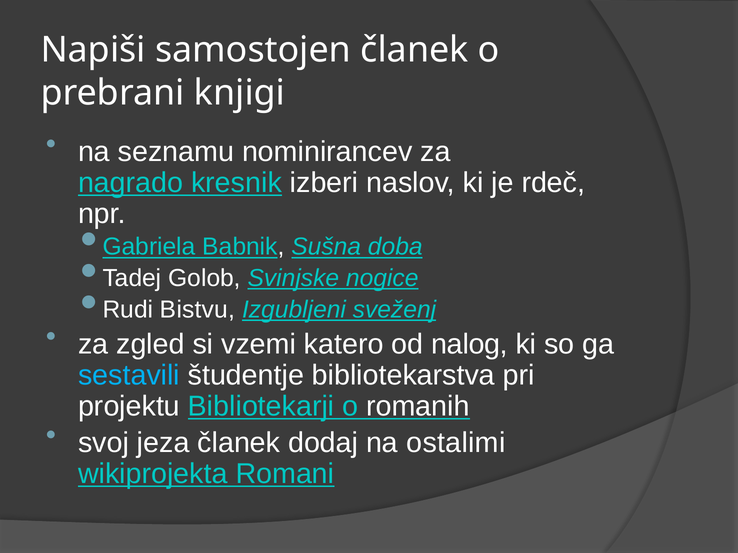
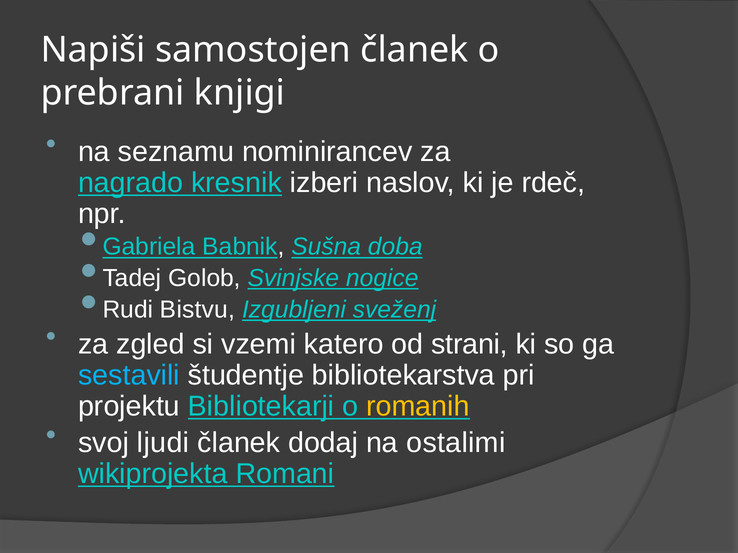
nalog: nalog -> strani
romanih colour: white -> yellow
jeza: jeza -> ljudi
